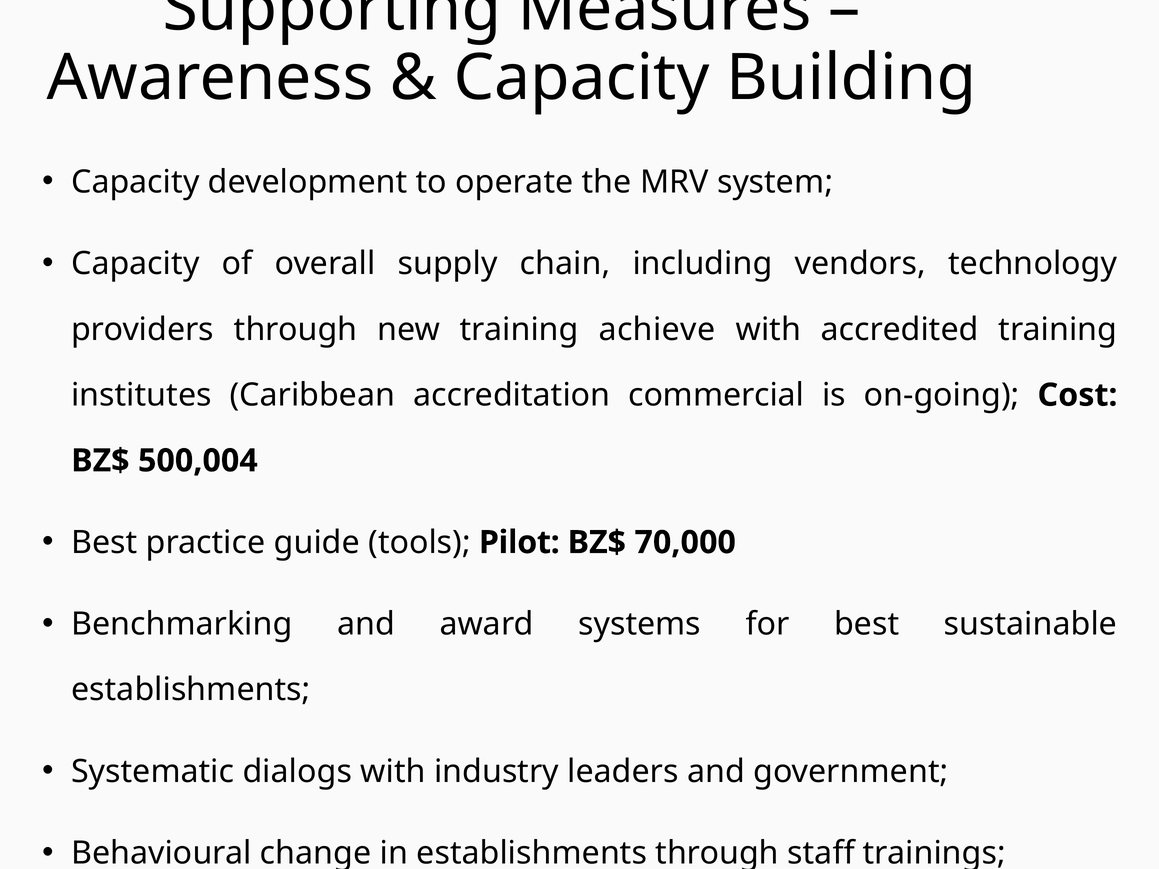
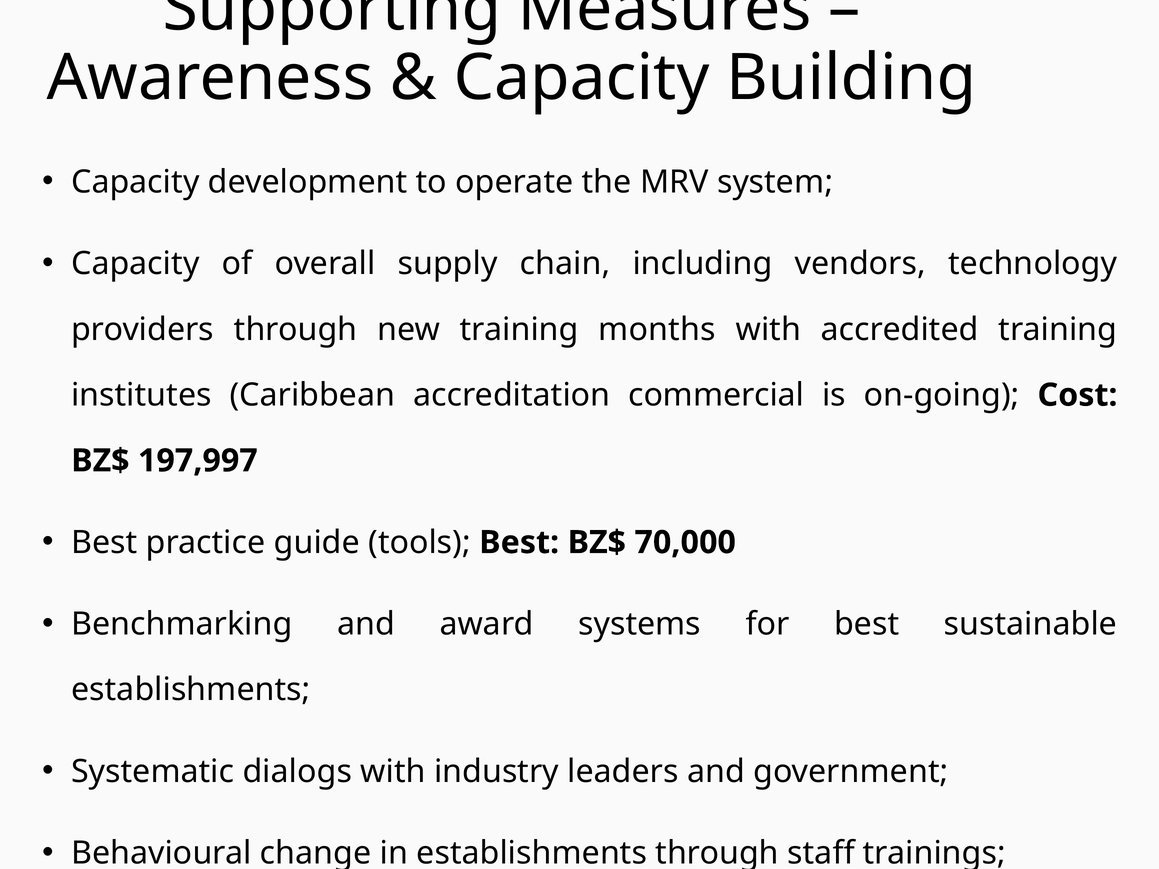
achieve: achieve -> months
500,004: 500,004 -> 197,997
tools Pilot: Pilot -> Best
